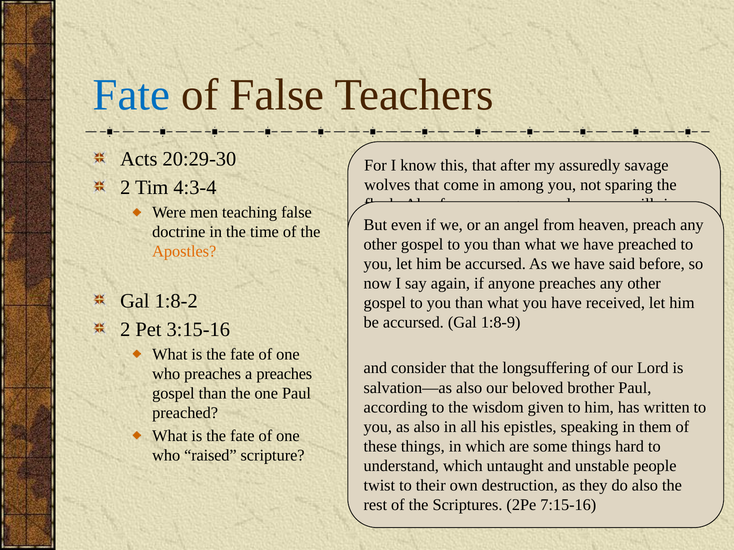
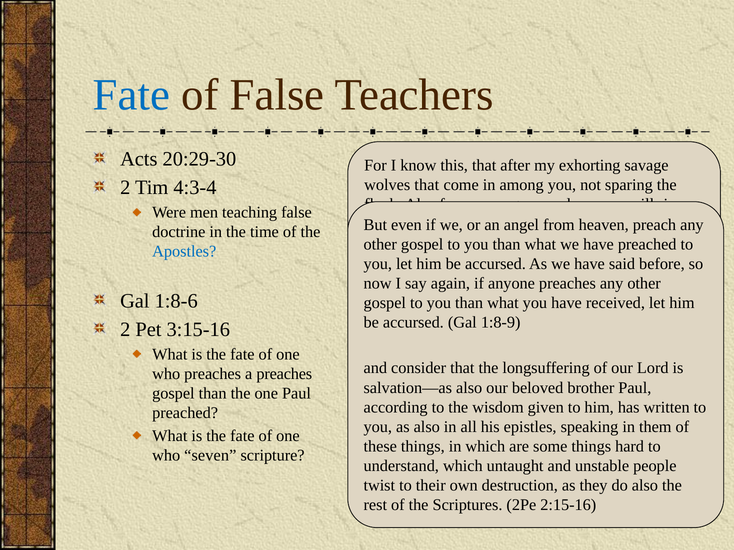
assuredly: assuredly -> exhorting
Apostles colour: orange -> blue
1:8-2: 1:8-2 -> 1:8-6
raised: raised -> seven
7:15-16: 7:15-16 -> 2:15-16
